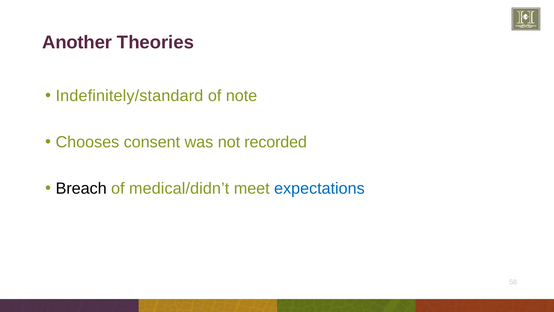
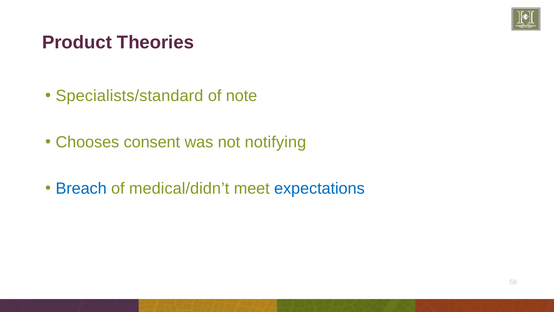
Another: Another -> Product
Indefinitely/standard: Indefinitely/standard -> Specialists/standard
recorded: recorded -> notifying
Breach colour: black -> blue
